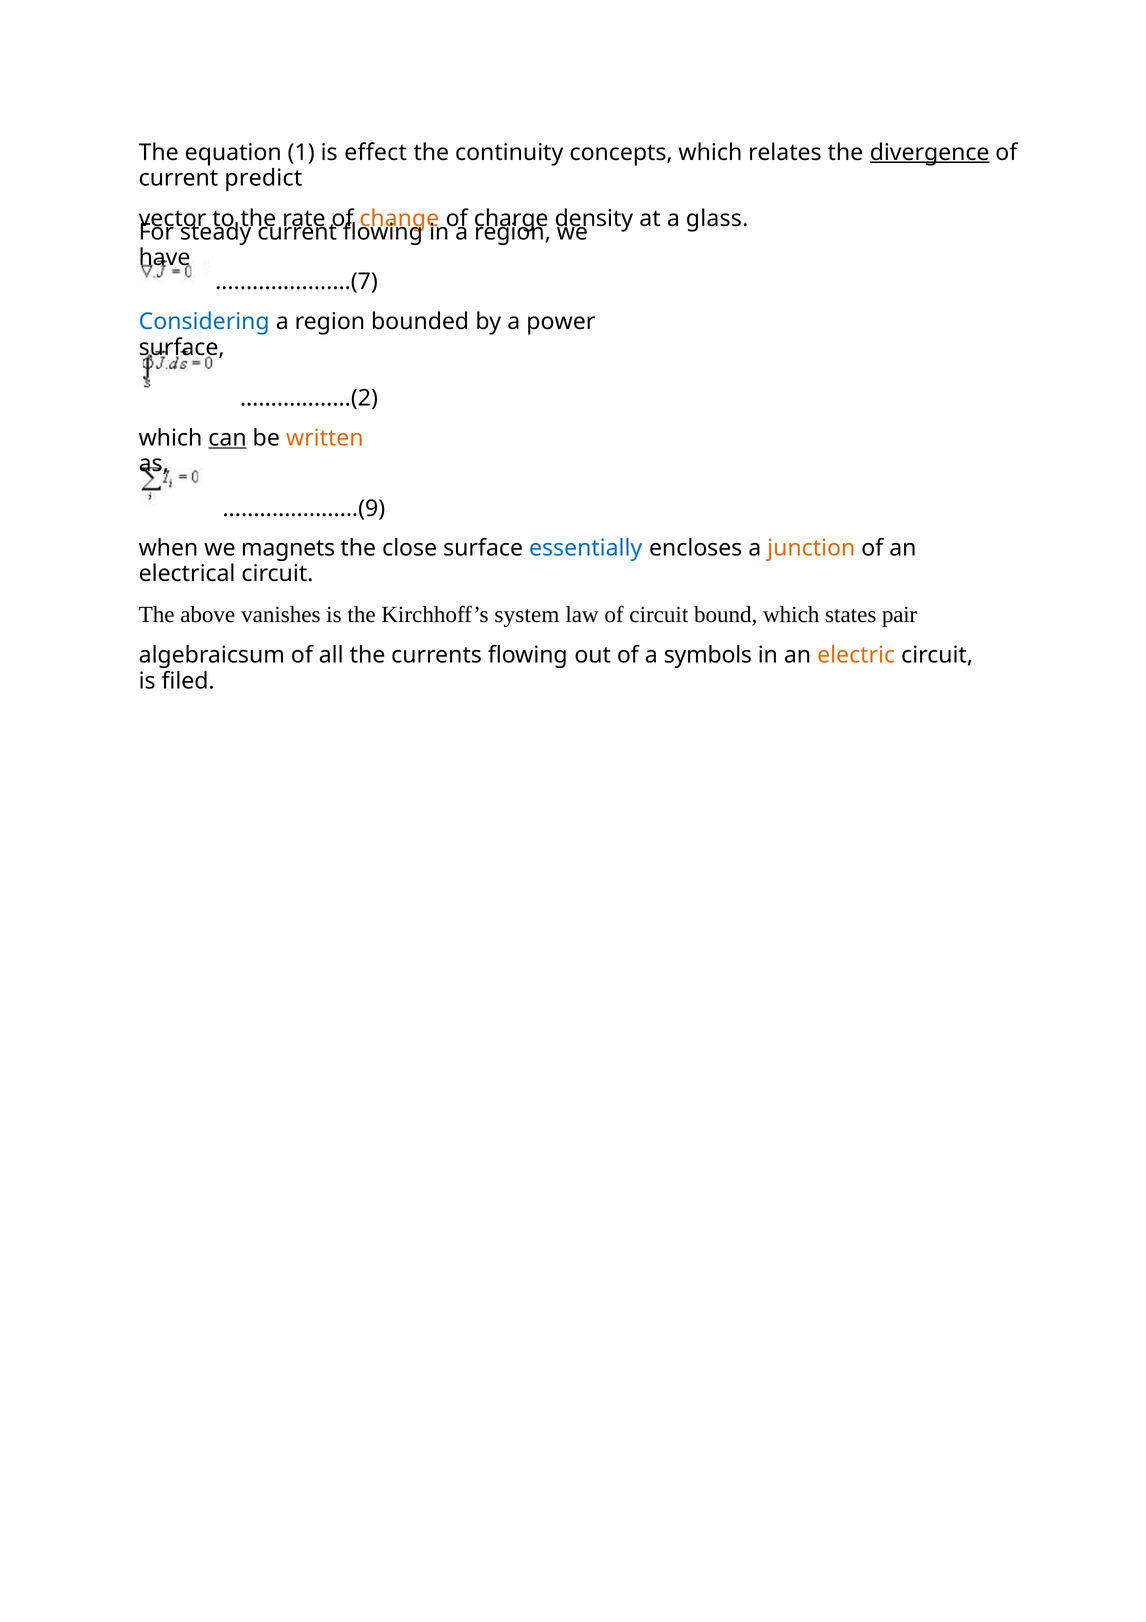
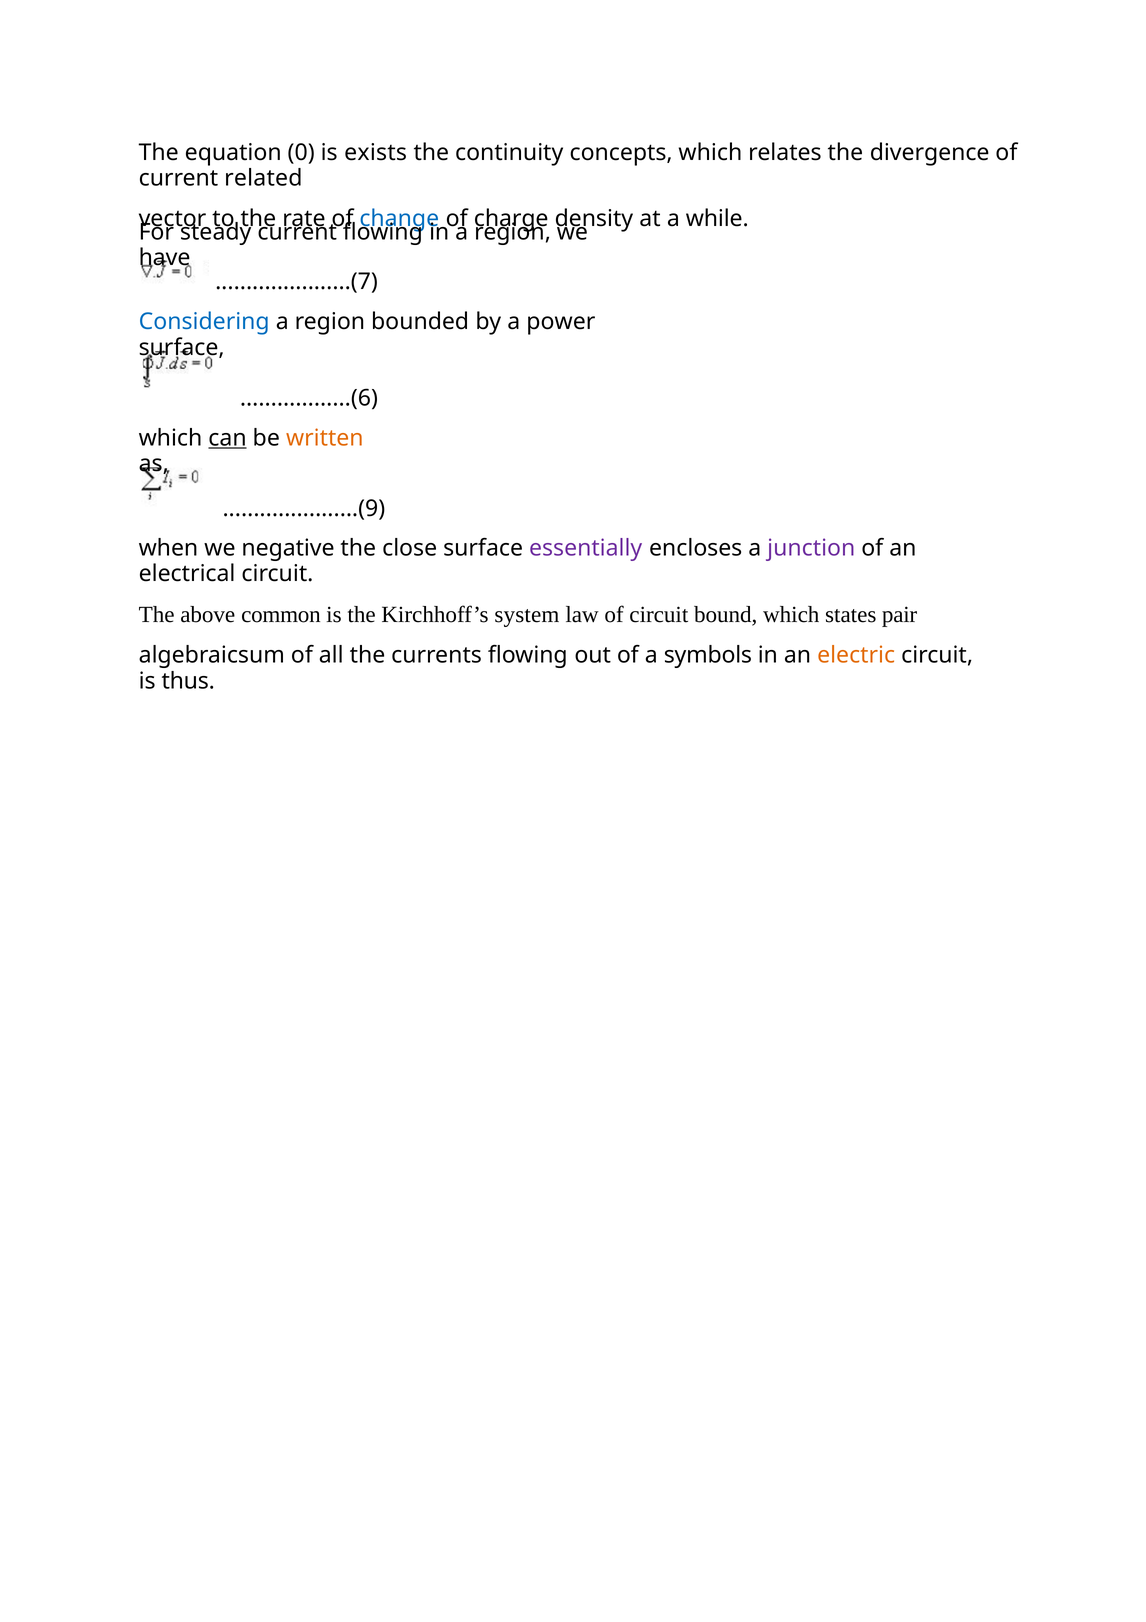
1: 1 -> 0
effect: effect -> exists
divergence underline: present -> none
predict: predict -> related
change colour: orange -> blue
glass: glass -> while
..................(2: ..................(2 -> ..................(6
magnets: magnets -> negative
essentially colour: blue -> purple
junction colour: orange -> purple
vanishes: vanishes -> common
filed: filed -> thus
